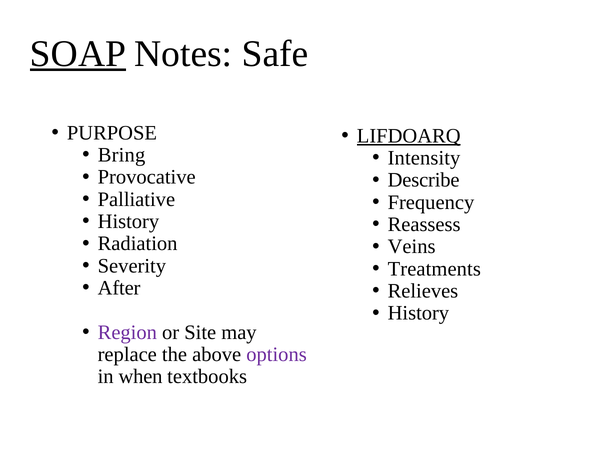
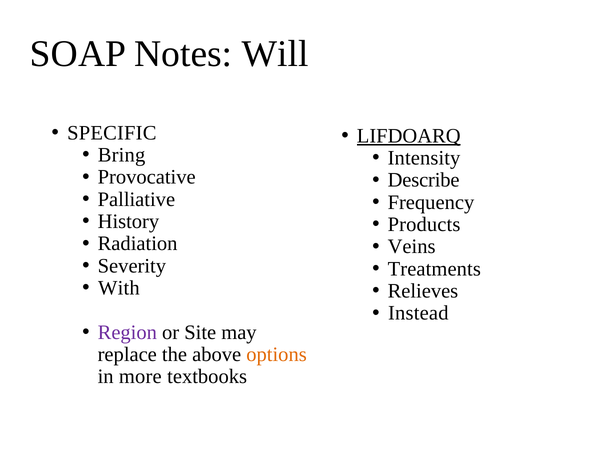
SOAP underline: present -> none
Safe: Safe -> Will
PURPOSE: PURPOSE -> SPECIFIC
Reassess: Reassess -> Products
After: After -> With
History at (418, 313): History -> Instead
options colour: purple -> orange
when: when -> more
